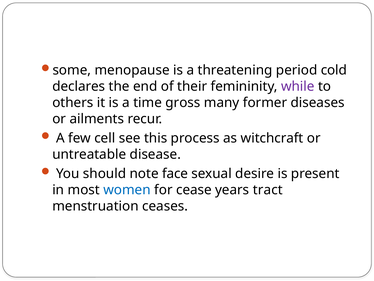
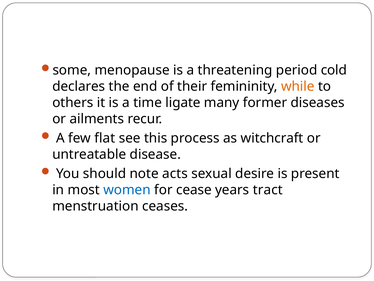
while colour: purple -> orange
gross: gross -> ligate
cell: cell -> flat
face: face -> acts
